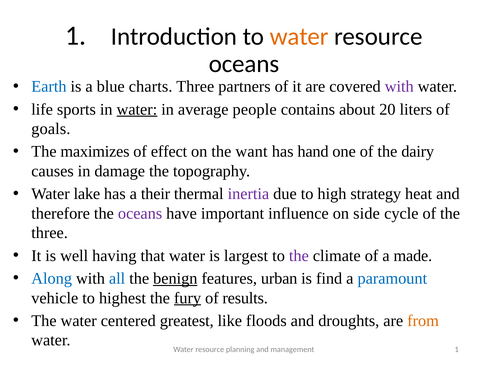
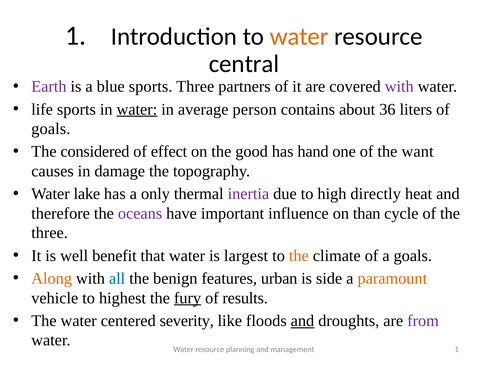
oceans at (244, 64): oceans -> central
Earth colour: blue -> purple
blue charts: charts -> sports
people: people -> person
20: 20 -> 36
maximizes: maximizes -> considered
want: want -> good
dairy: dairy -> want
their: their -> only
strategy: strategy -> directly
side: side -> than
having: having -> benefit
the at (299, 256) colour: purple -> orange
a made: made -> goals
Along colour: blue -> orange
benign underline: present -> none
find: find -> side
paramount colour: blue -> orange
greatest: greatest -> severity
and at (302, 321) underline: none -> present
from colour: orange -> purple
